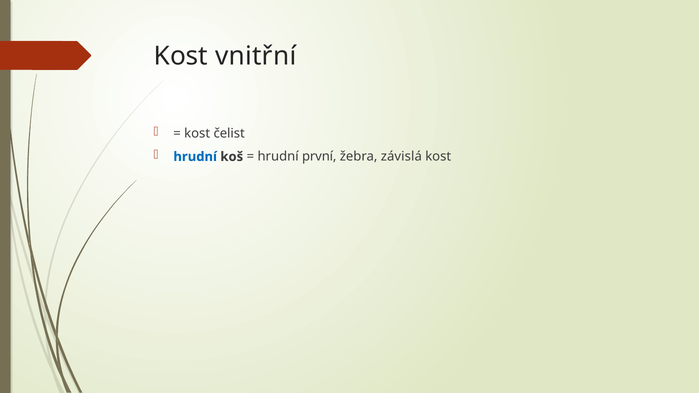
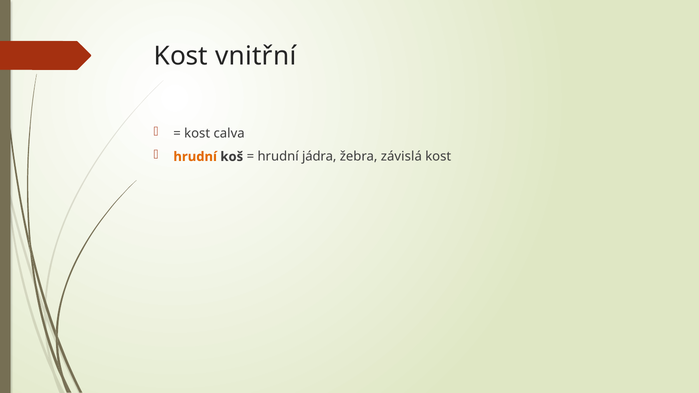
čelist: čelist -> calva
hrudní at (195, 157) colour: blue -> orange
první: první -> jádra
